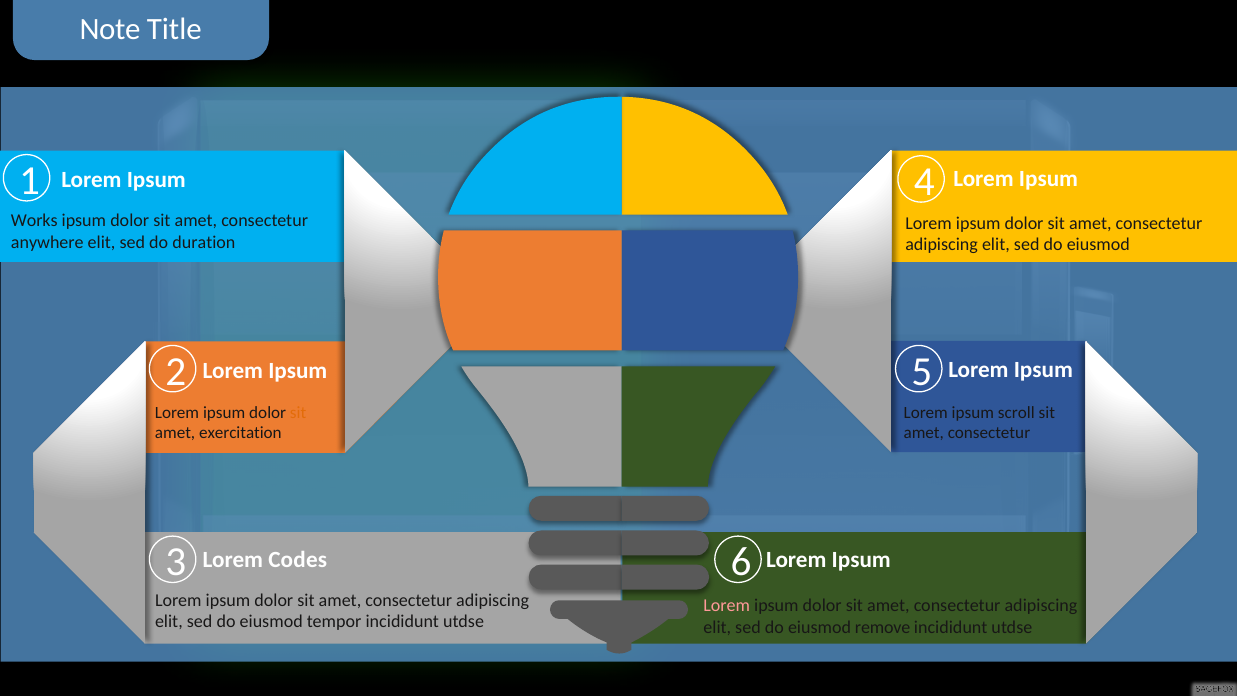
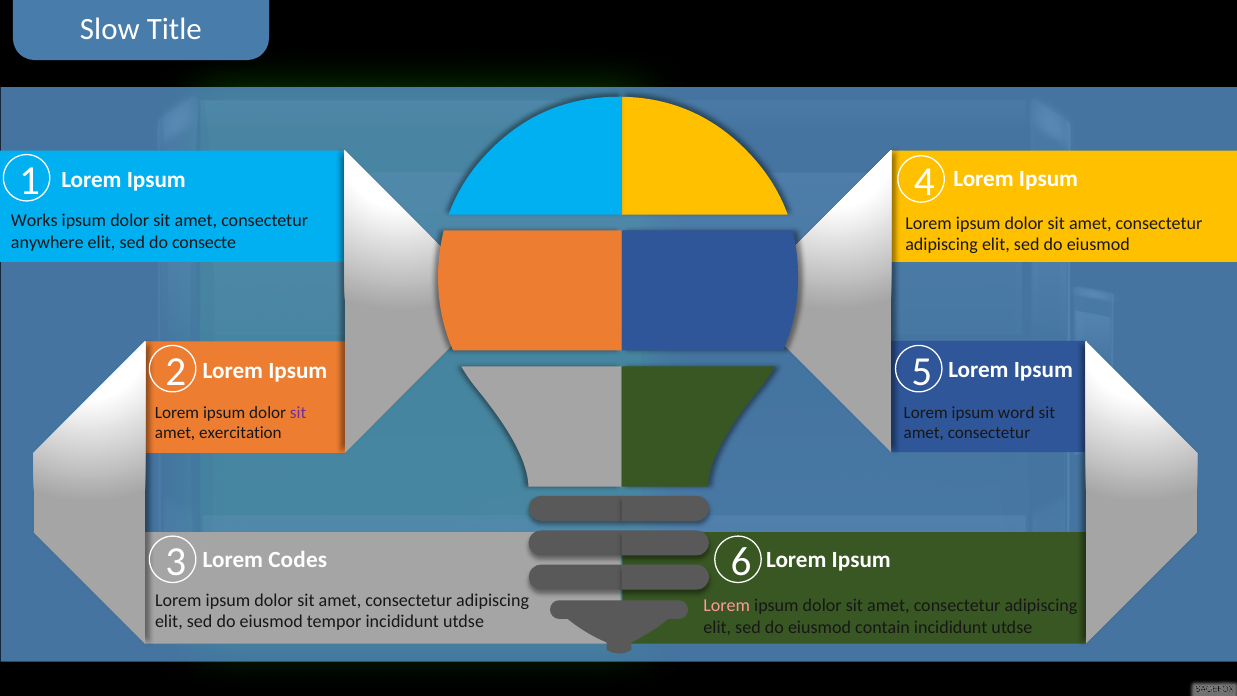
Note: Note -> Slow
duration: duration -> consecte
sit at (298, 412) colour: orange -> purple
scroll: scroll -> word
remove: remove -> contain
